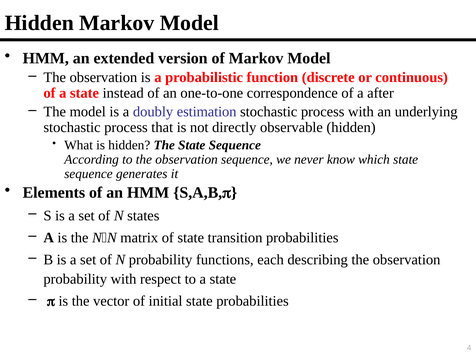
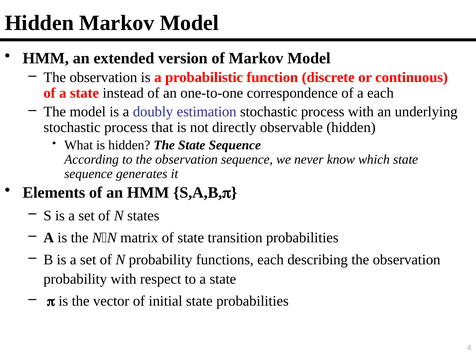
a after: after -> each
